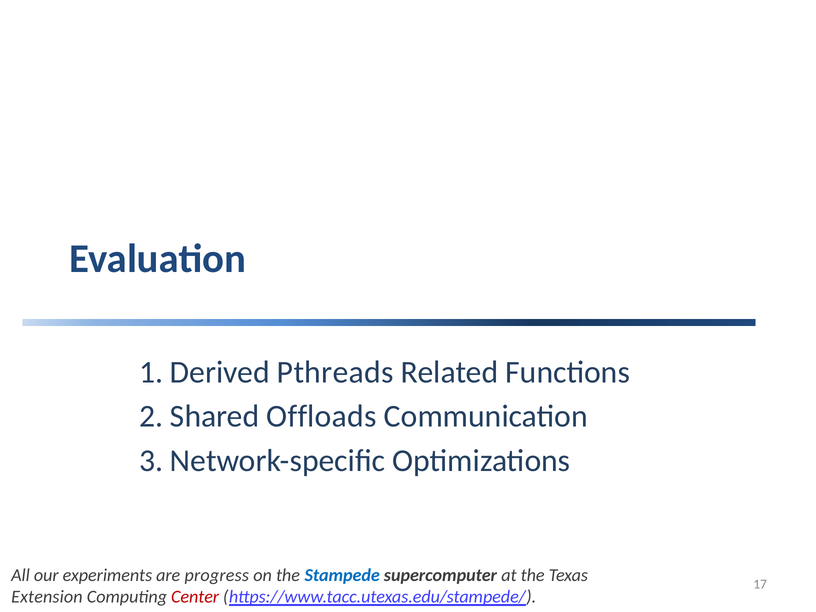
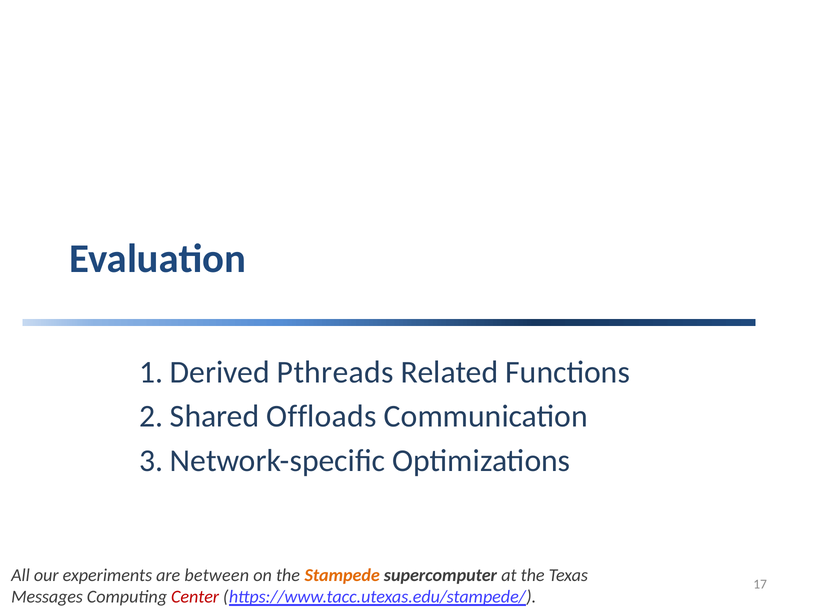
progress: progress -> between
Stampede colour: blue -> orange
Extension: Extension -> Messages
